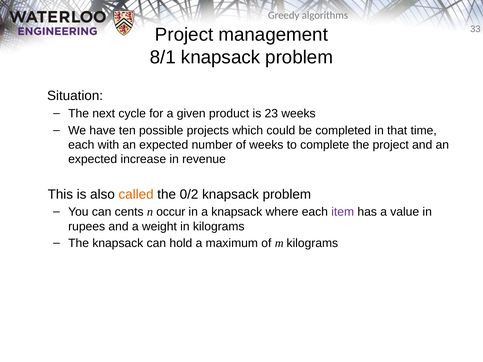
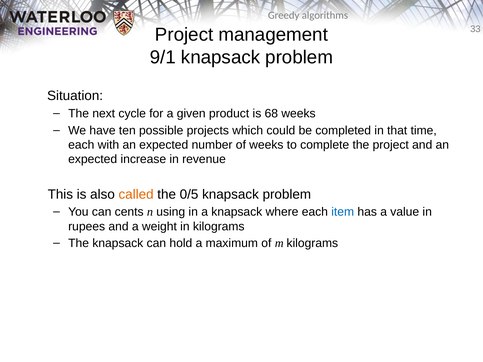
8/1: 8/1 -> 9/1
23: 23 -> 68
0/2: 0/2 -> 0/5
occur: occur -> using
item colour: purple -> blue
